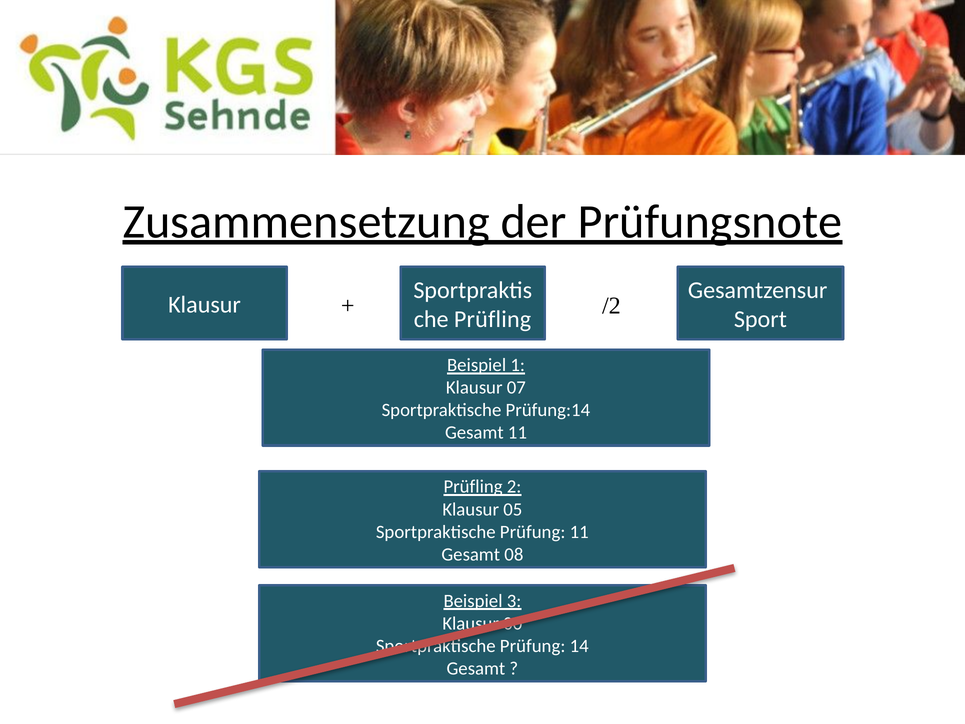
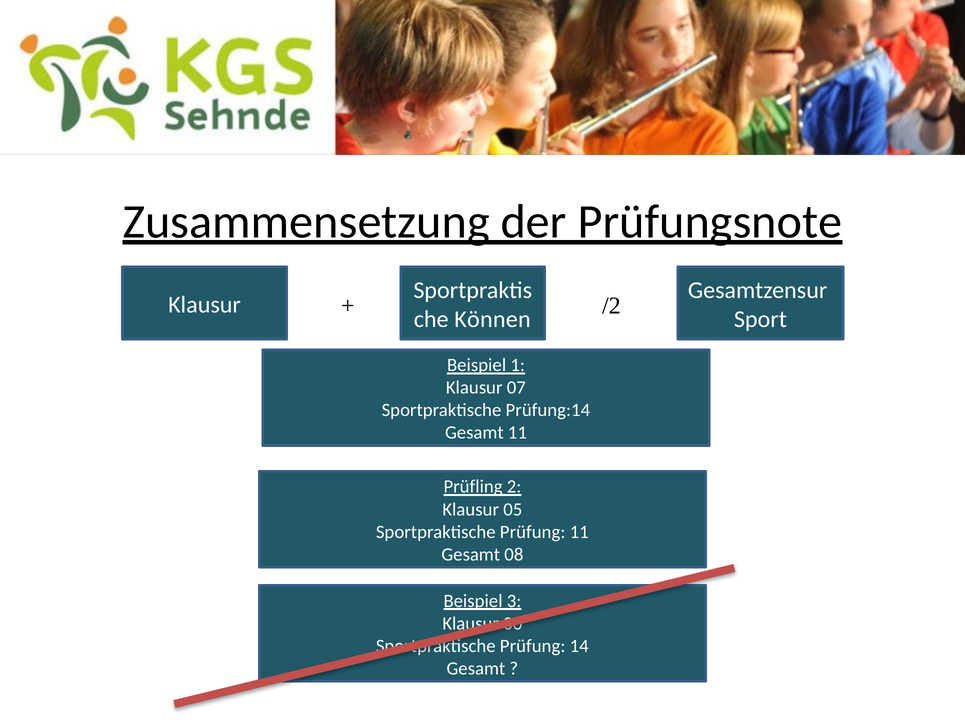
Prüfling at (493, 319): Prüfling -> Können
